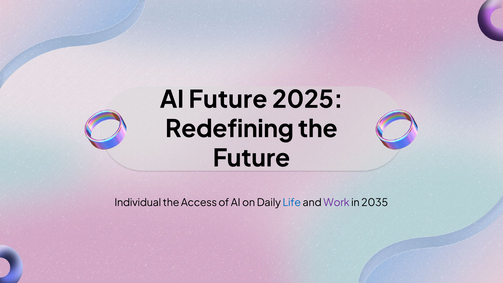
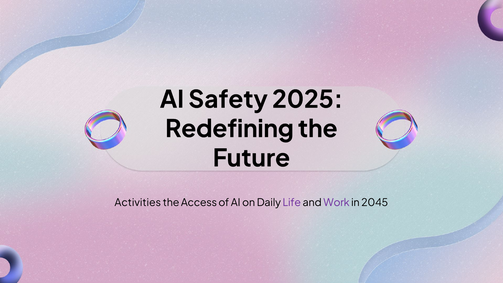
AI Future: Future -> Safety
Individual: Individual -> Activities
Life colour: blue -> purple
2035: 2035 -> 2045
